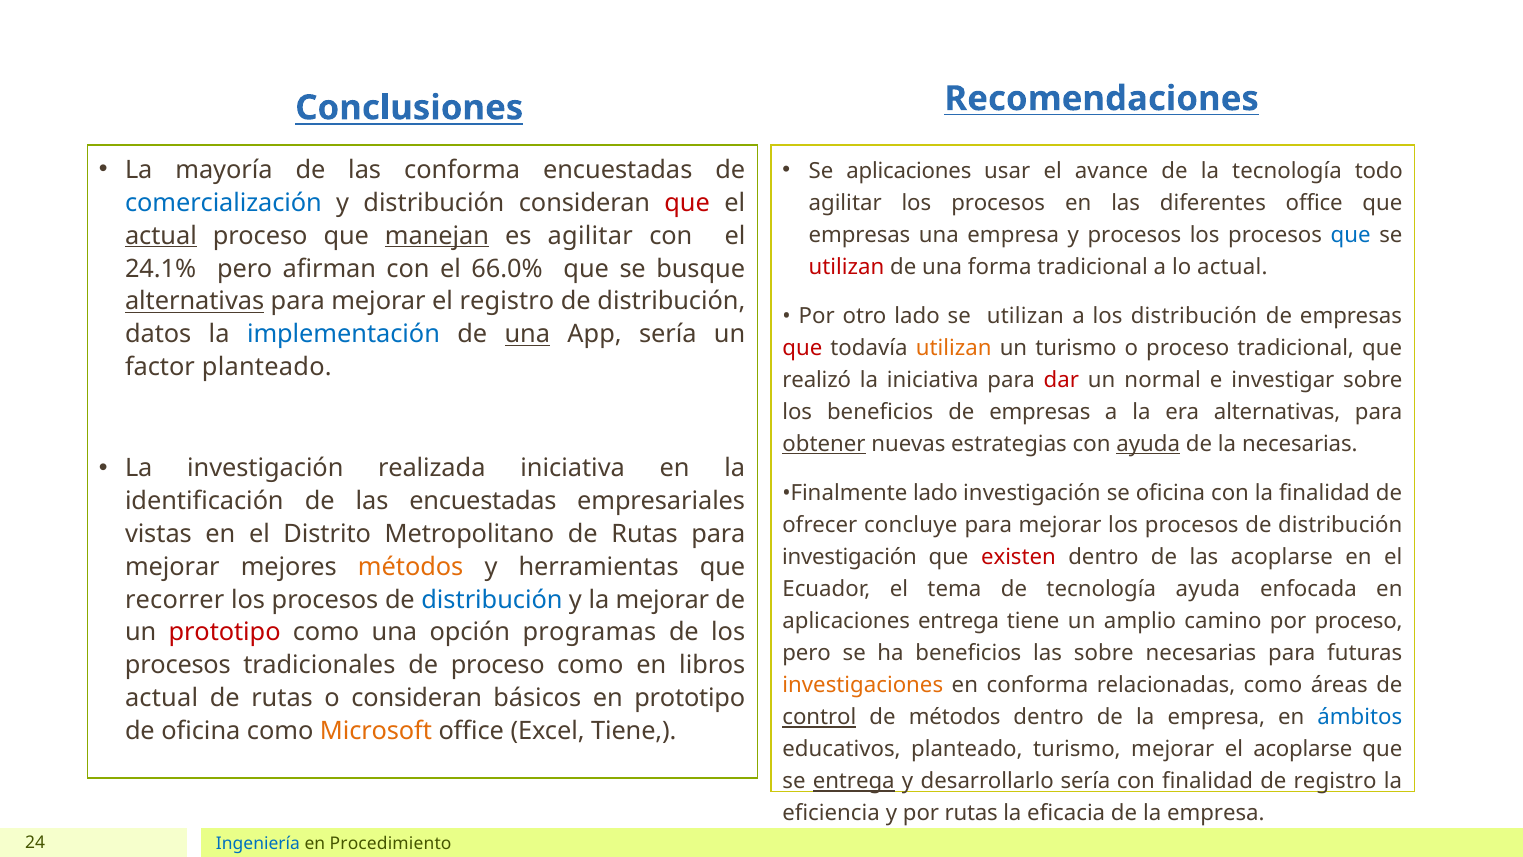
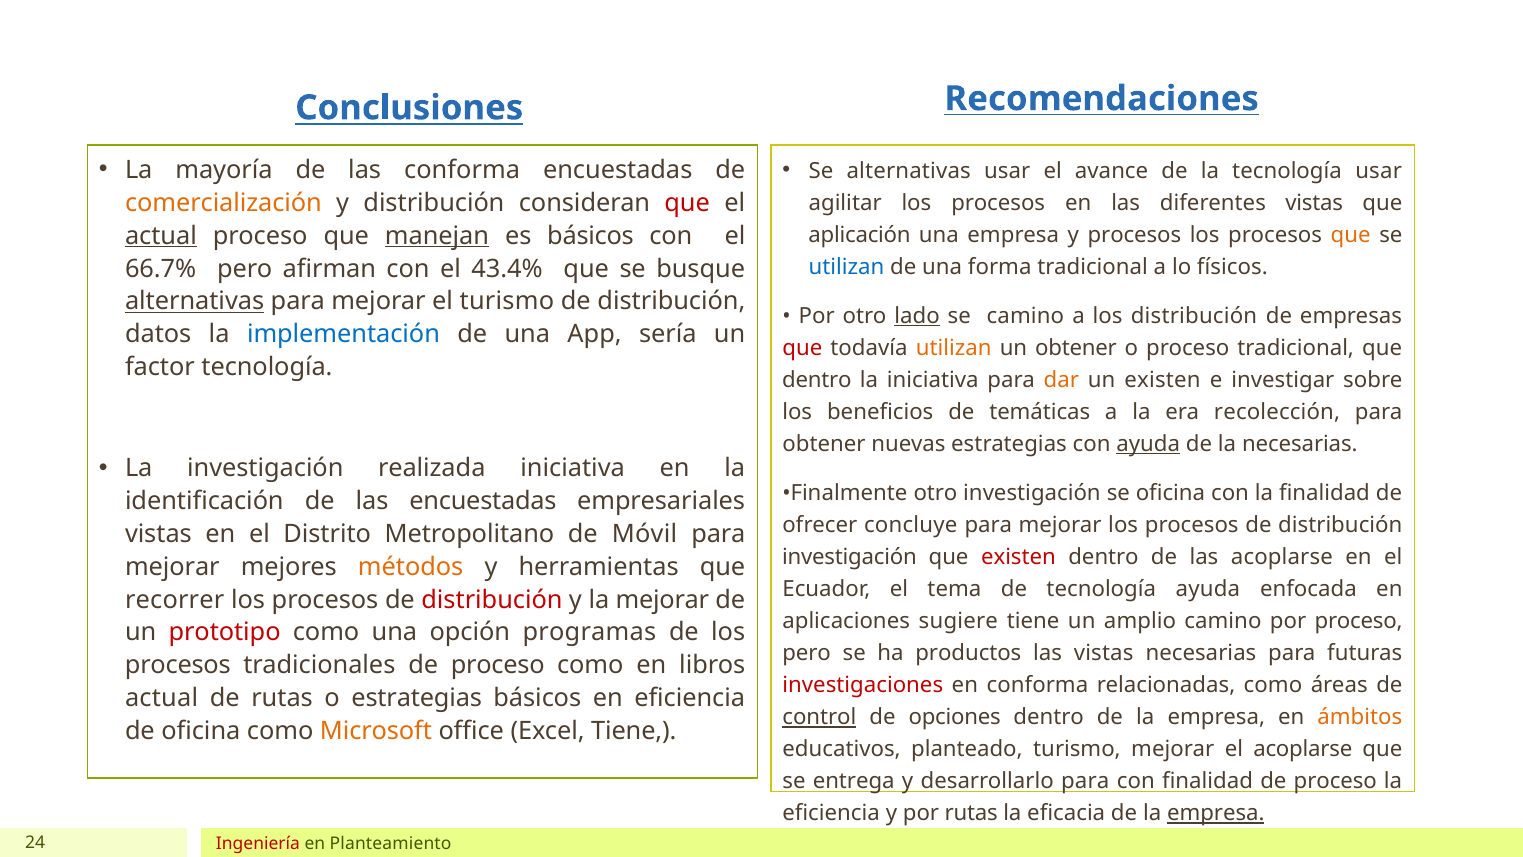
Se aplicaciones: aplicaciones -> alternativas
tecnología todo: todo -> usar
comercialización colour: blue -> orange
diferentes office: office -> vistas
empresas at (860, 235): empresas -> aplicación
que at (1351, 235) colour: blue -> orange
es agilitar: agilitar -> básicos
utilizan at (846, 267) colour: red -> blue
lo actual: actual -> físicos
24.1%: 24.1% -> 66.7%
66.0%: 66.0% -> 43.4%
el registro: registro -> turismo
lado at (917, 316) underline: none -> present
utilizan at (1025, 316): utilizan -> camino
una at (527, 334) underline: present -> none
un turismo: turismo -> obtener
factor planteado: planteado -> tecnología
realizó at (817, 380): realizó -> dentro
dar colour: red -> orange
un normal: normal -> existen
beneficios de empresas: empresas -> temáticas
era alternativas: alternativas -> recolección
obtener at (824, 444) underline: present -> none
Finalmente lado: lado -> otro
Metropolitano de Rutas: Rutas -> Móvil
distribución at (492, 599) colour: blue -> red
aplicaciones entrega: entrega -> sugiere
ha beneficios: beneficios -> productos
las sobre: sobre -> vistas
investigaciones colour: orange -> red
o consideran: consideran -> estrategias
en prototipo: prototipo -> eficiencia
de métodos: métodos -> opciones
ámbitos colour: blue -> orange
entrega at (854, 781) underline: present -> none
desarrollarlo sería: sería -> para
finalidad de registro: registro -> proceso
empresa at (1216, 813) underline: none -> present
Ingeniería colour: blue -> red
Procedimiento: Procedimiento -> Planteamiento
